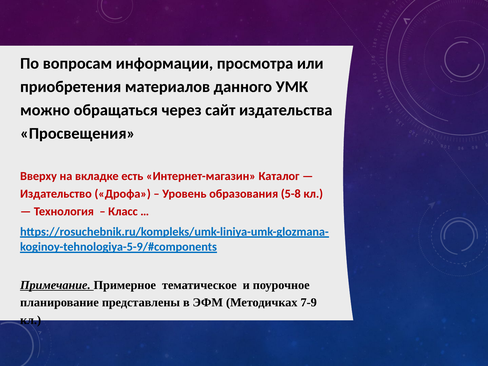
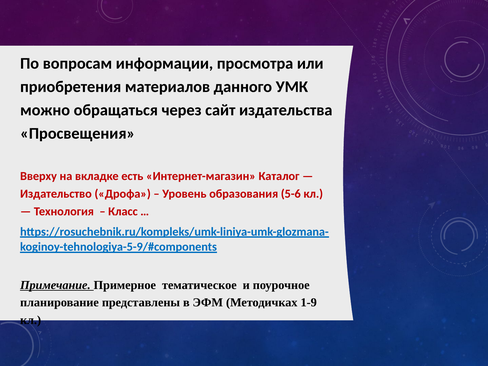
5-8: 5-8 -> 5-6
7-9: 7-9 -> 1-9
